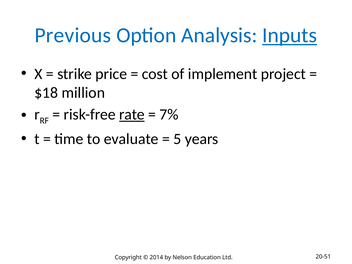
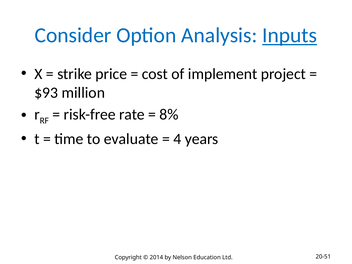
Previous: Previous -> Consider
$18: $18 -> $93
rate underline: present -> none
7%: 7% -> 8%
5: 5 -> 4
